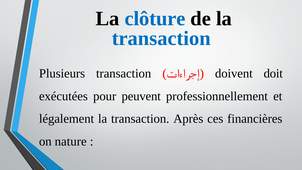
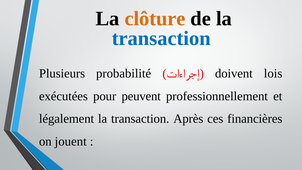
clôture colour: blue -> orange
Plusieurs transaction: transaction -> probabilité
doit: doit -> lois
nature: nature -> jouent
